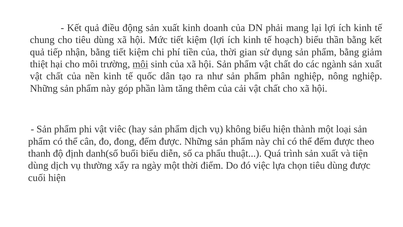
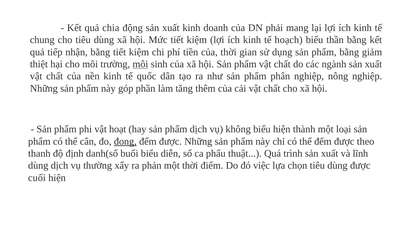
điều: điều -> chia
viêc: viêc -> hoạt
đong underline: none -> present
tiện: tiện -> lĩnh
ngày: ngày -> phản
